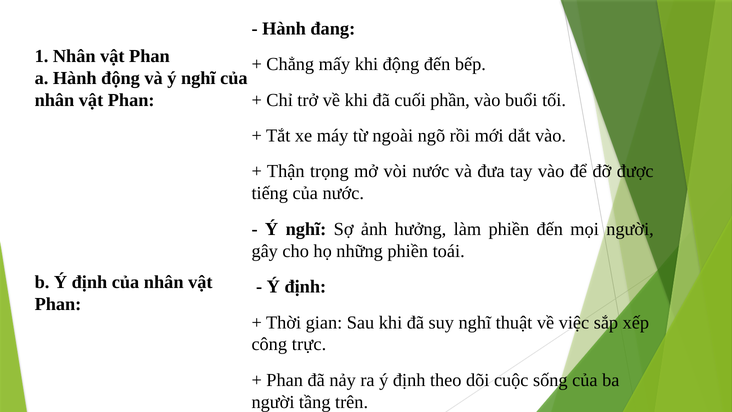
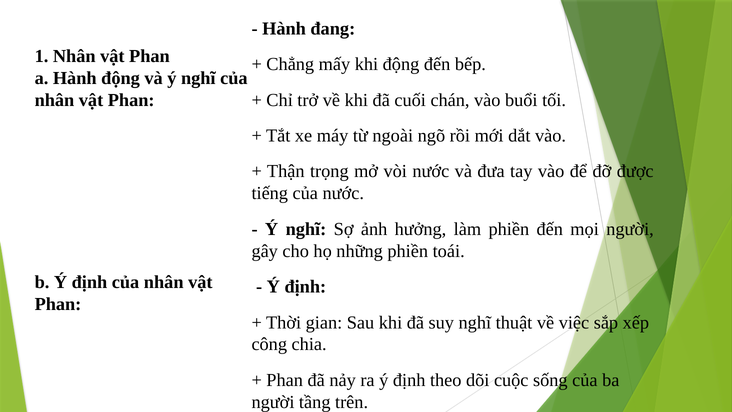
phần: phần -> chán
trực: trực -> chia
